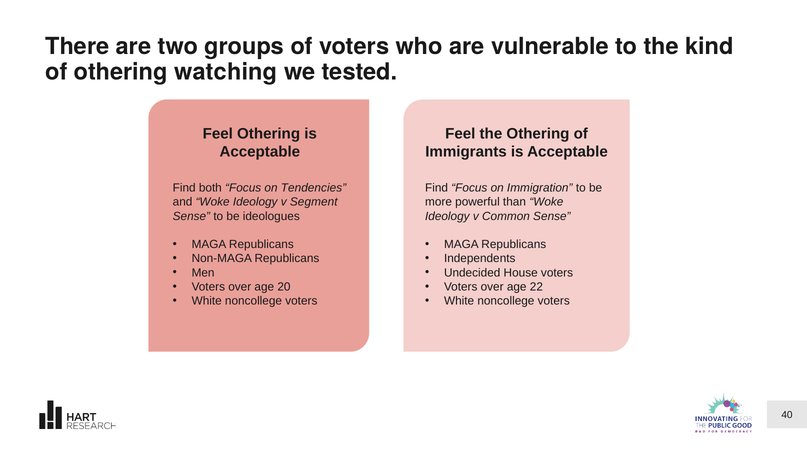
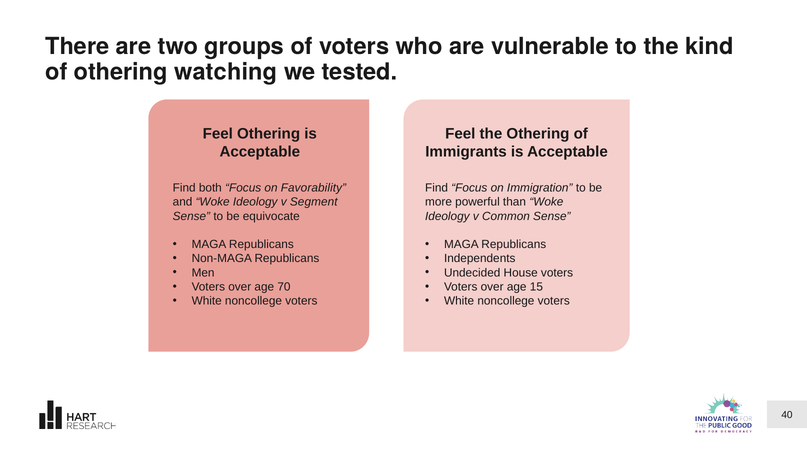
Tendencies: Tendencies -> Favorability
ideologues: ideologues -> equivocate
20: 20 -> 70
22: 22 -> 15
